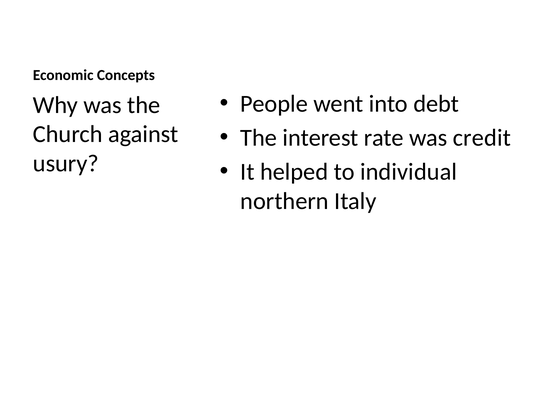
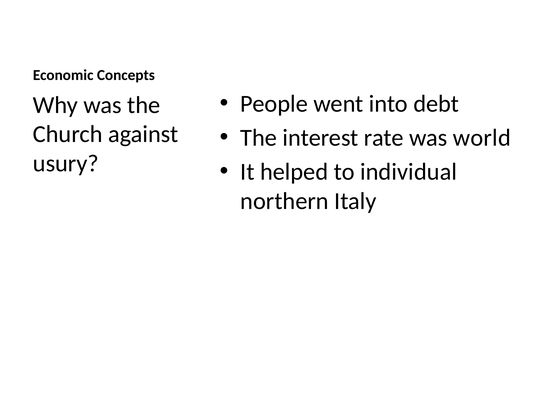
credit: credit -> world
